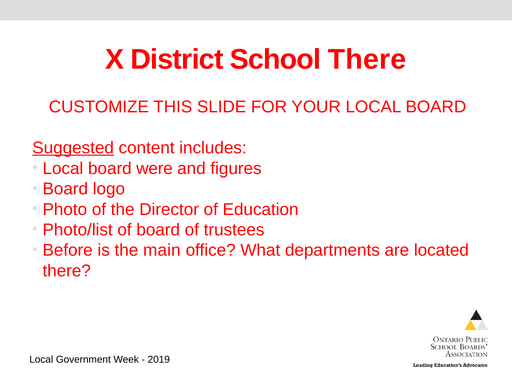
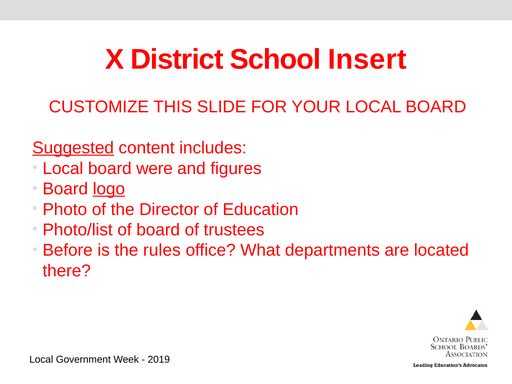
School There: There -> Insert
logo underline: none -> present
main: main -> rules
